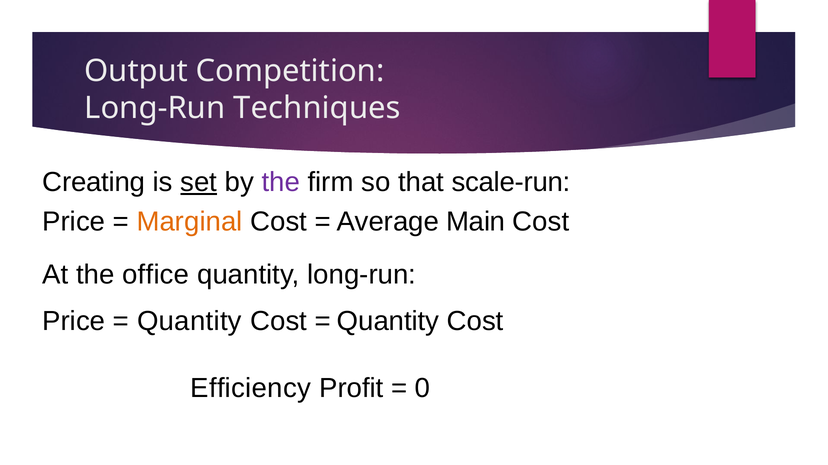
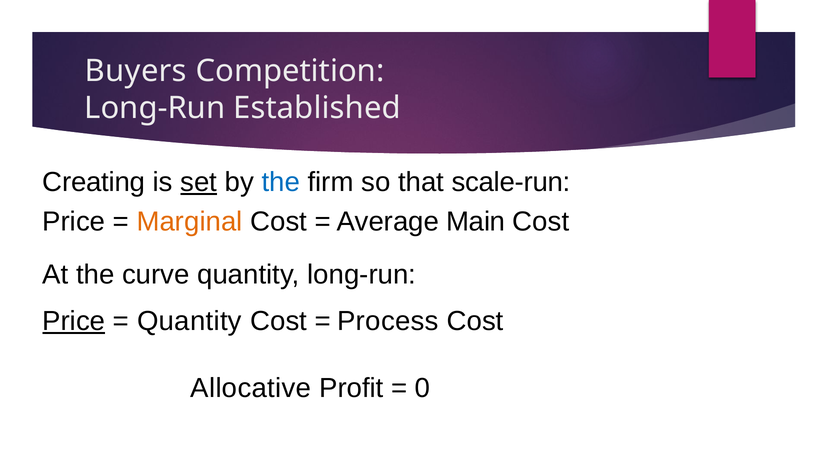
Output: Output -> Buyers
Techniques: Techniques -> Established
the at (281, 182) colour: purple -> blue
office: office -> curve
Price at (74, 322) underline: none -> present
Quantity at (388, 322): Quantity -> Process
Efficiency: Efficiency -> Allocative
